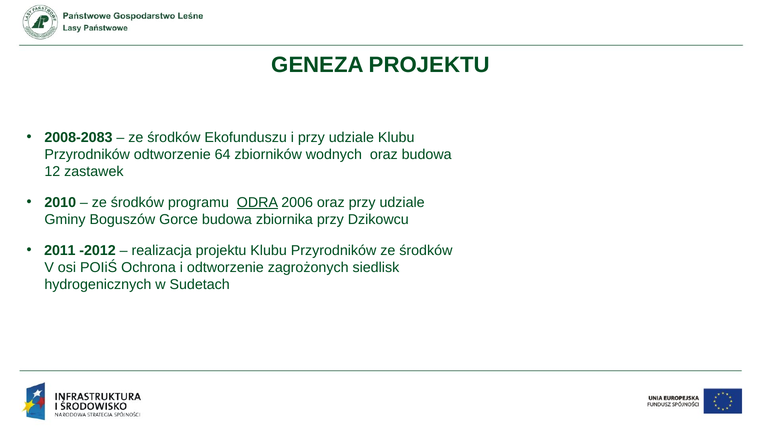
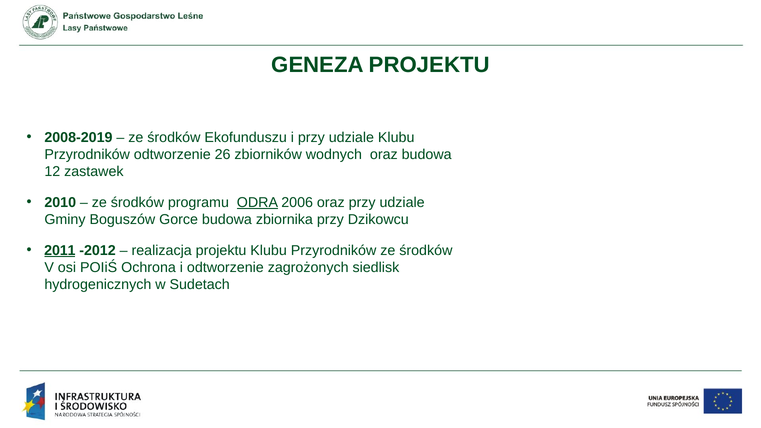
2008-2083: 2008-2083 -> 2008-2019
64: 64 -> 26
2011 underline: none -> present
